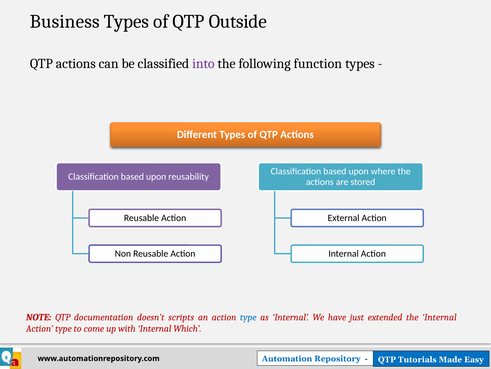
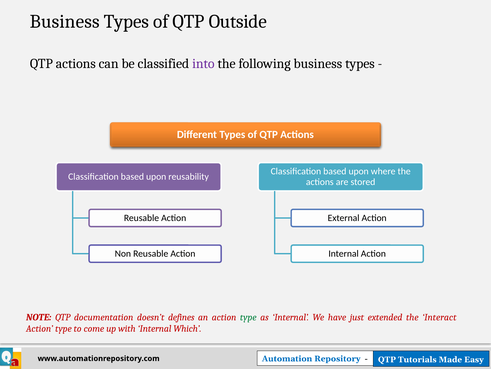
following function: function -> business
scripts: scripts -> defines
type at (248, 317) colour: blue -> green
the Internal: Internal -> Interact
